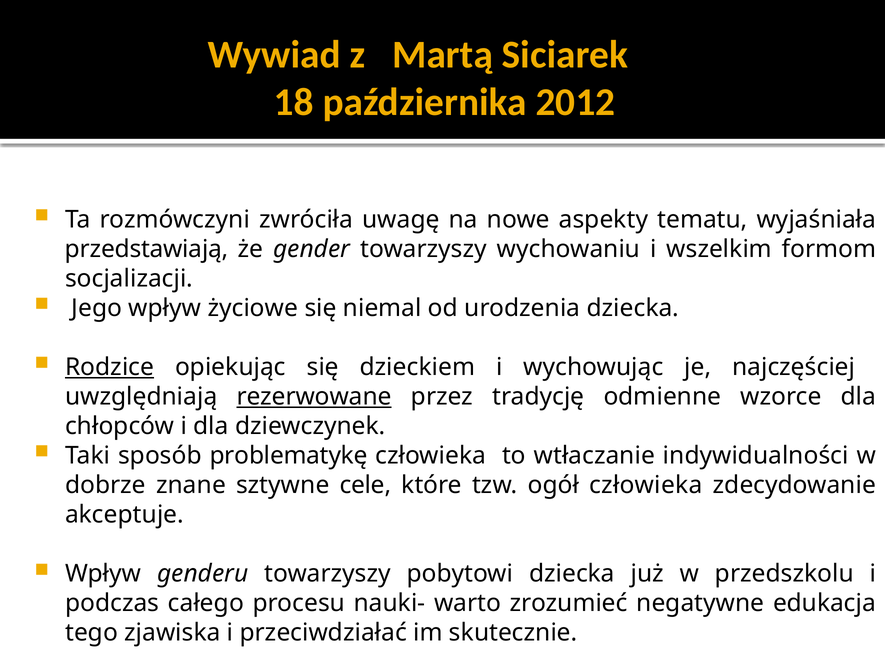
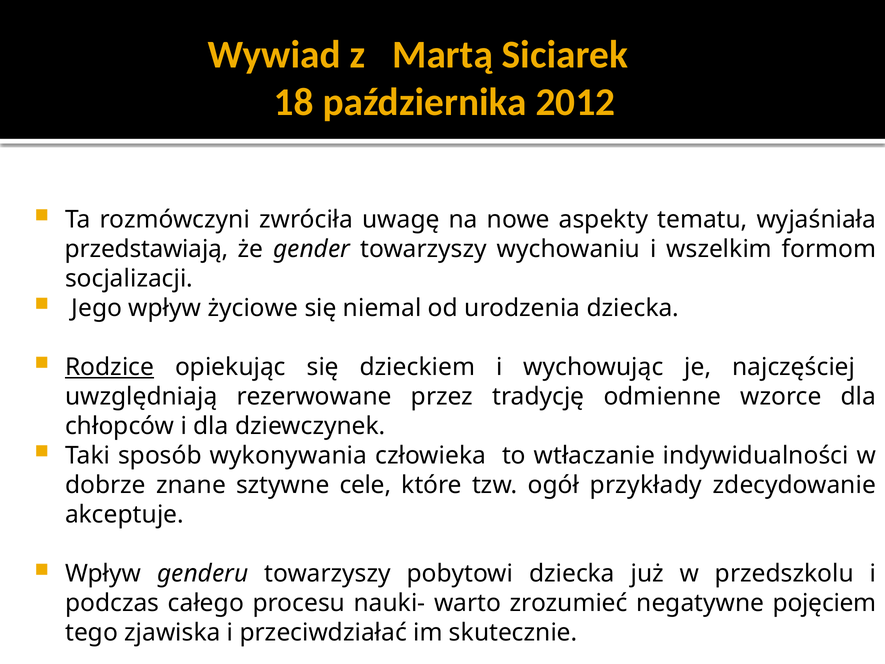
rezerwowane underline: present -> none
problematykę: problematykę -> wykonywania
ogół człowieka: człowieka -> przykłady
edukacja: edukacja -> pojęciem
